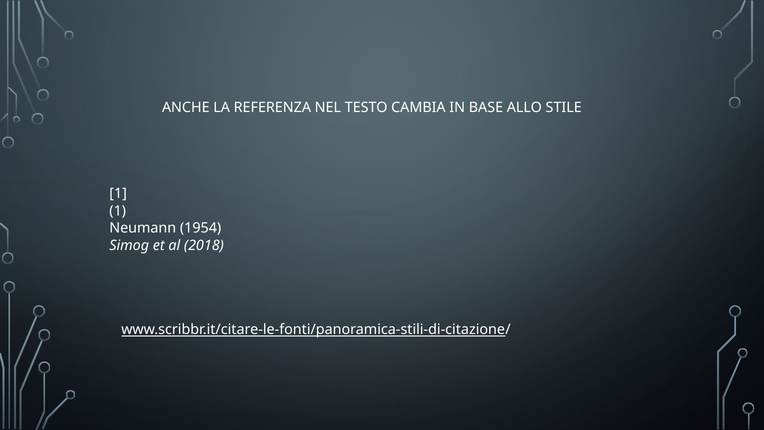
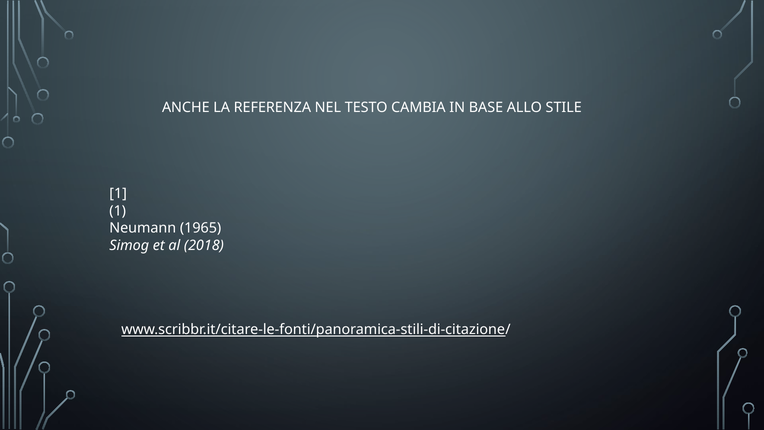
1954: 1954 -> 1965
